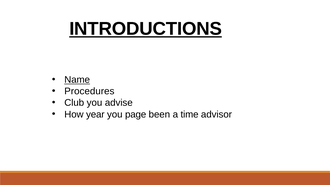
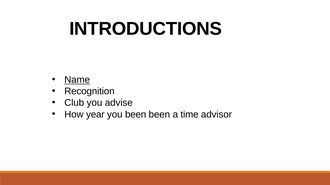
INTRODUCTIONS underline: present -> none
Procedures: Procedures -> Recognition
you page: page -> been
